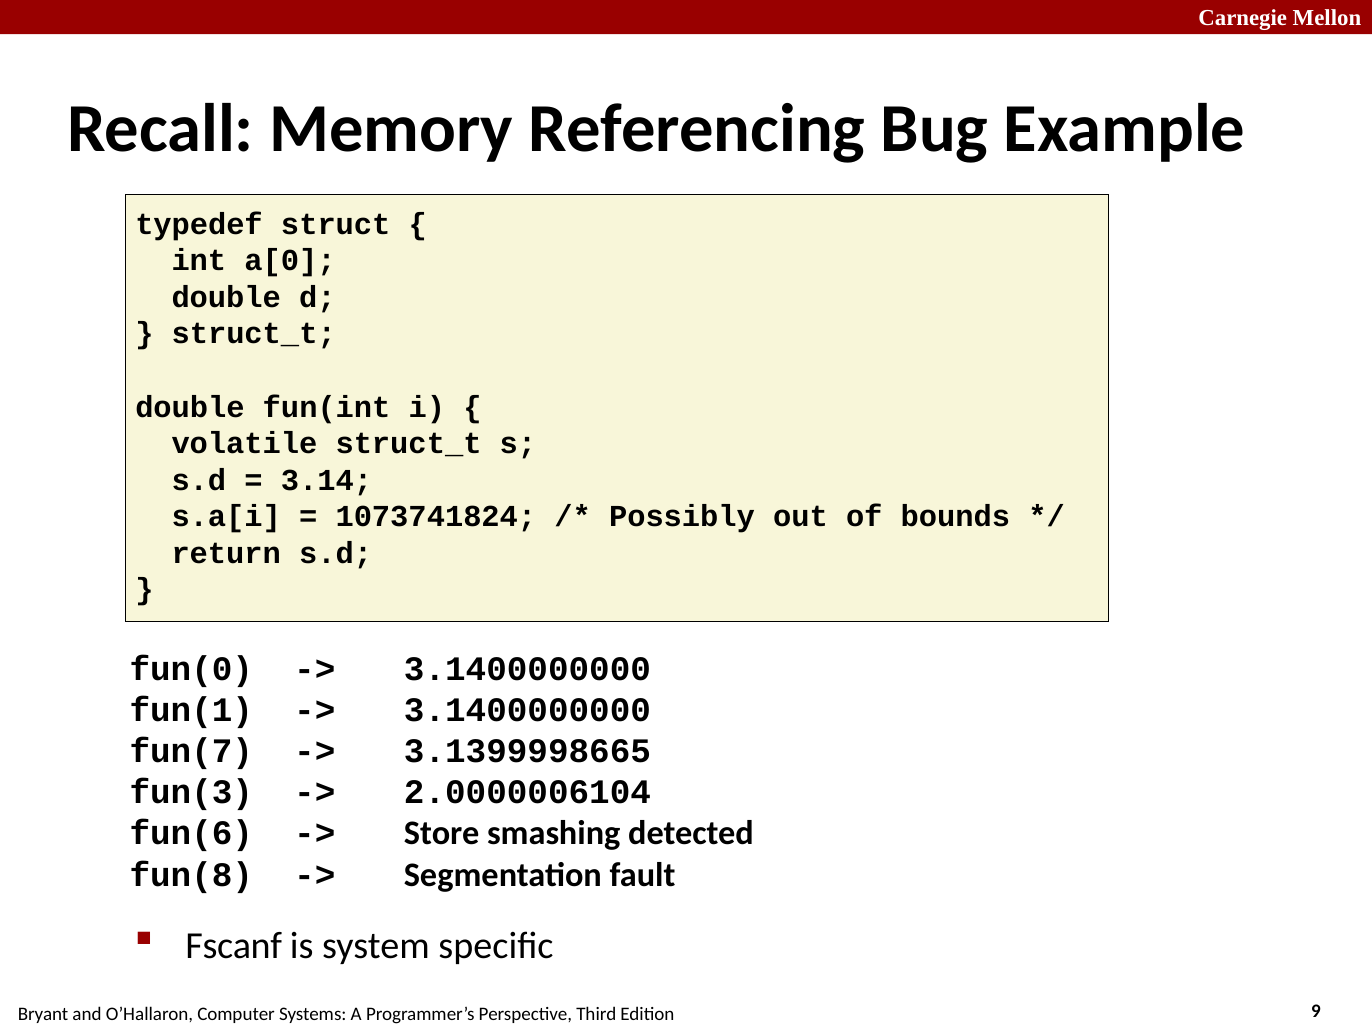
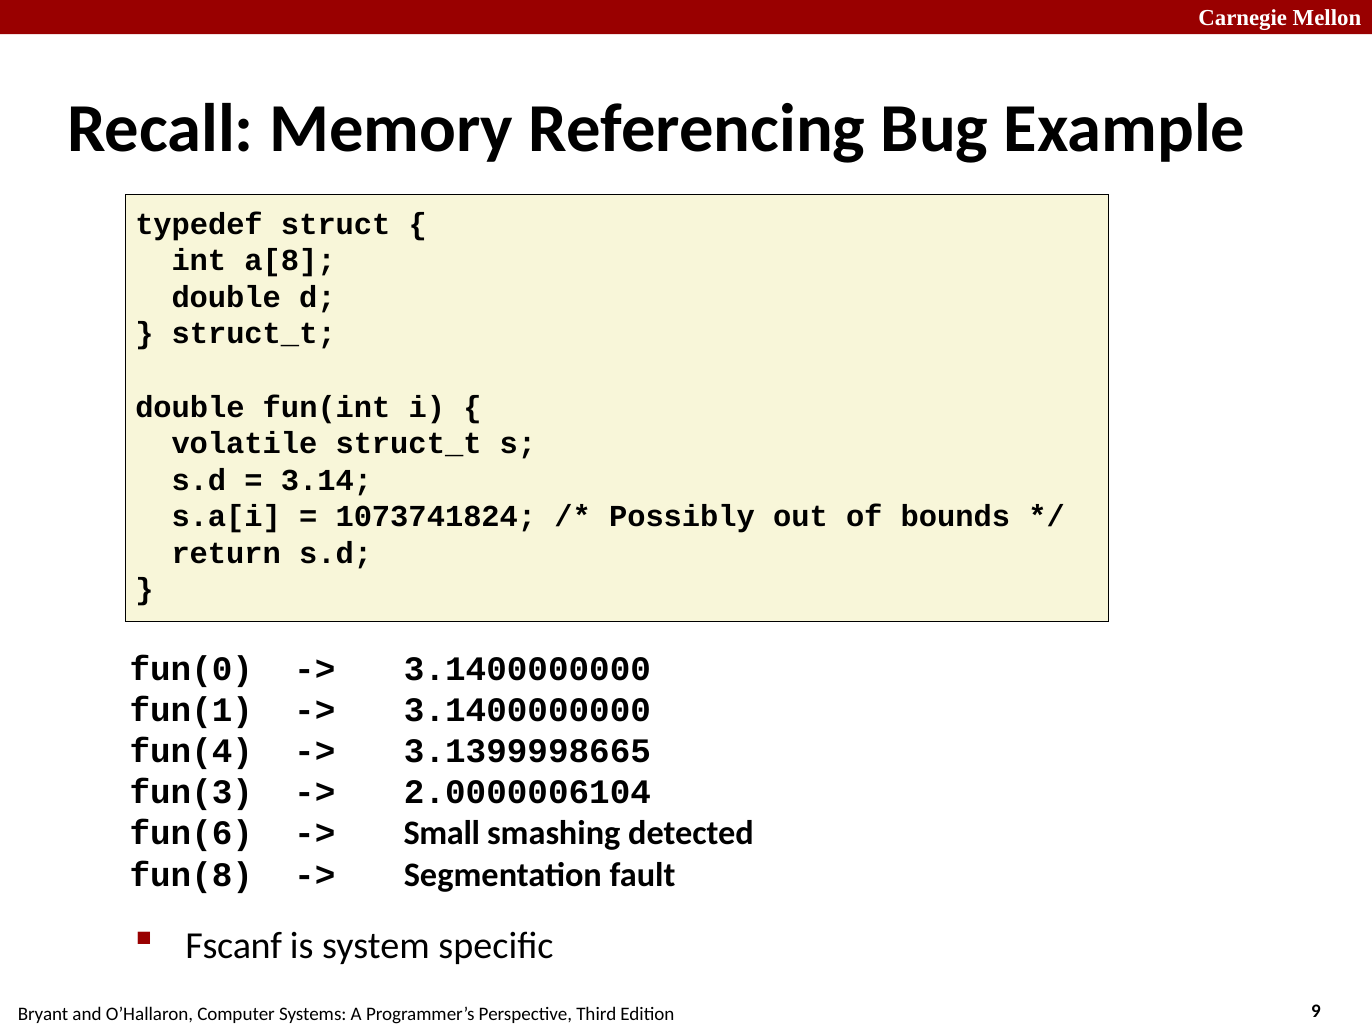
a[0: a[0 -> a[8
fun(7: fun(7 -> fun(4
Store: Store -> Small
